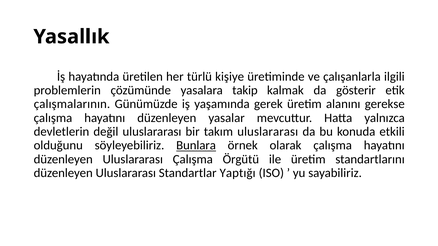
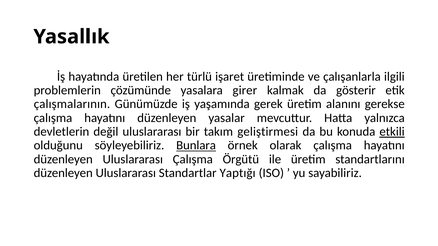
kişiye: kişiye -> işaret
takip: takip -> girer
takım uluslararası: uluslararası -> geliştirmesi
etkili underline: none -> present
